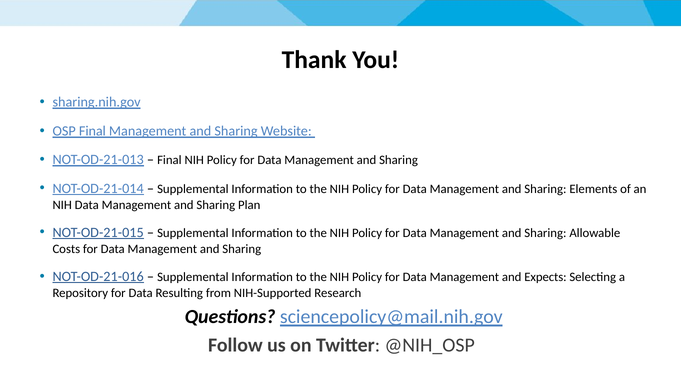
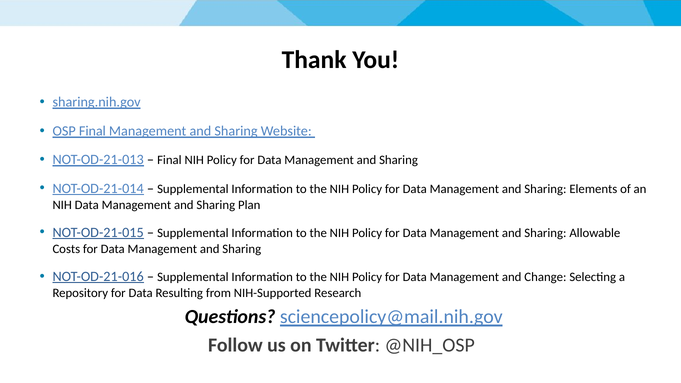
Expects: Expects -> Change
